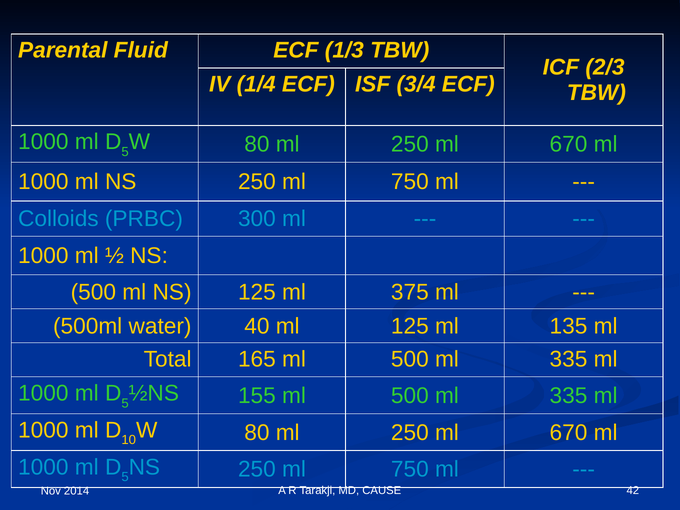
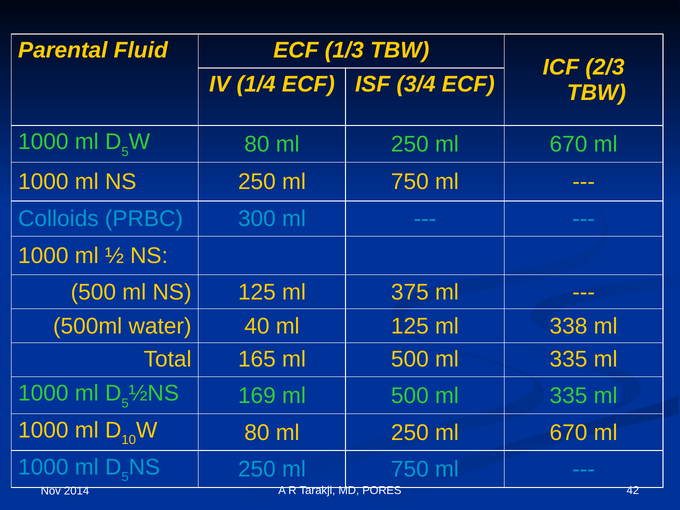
135: 135 -> 338
155: 155 -> 169
CAUSE: CAUSE -> PORES
